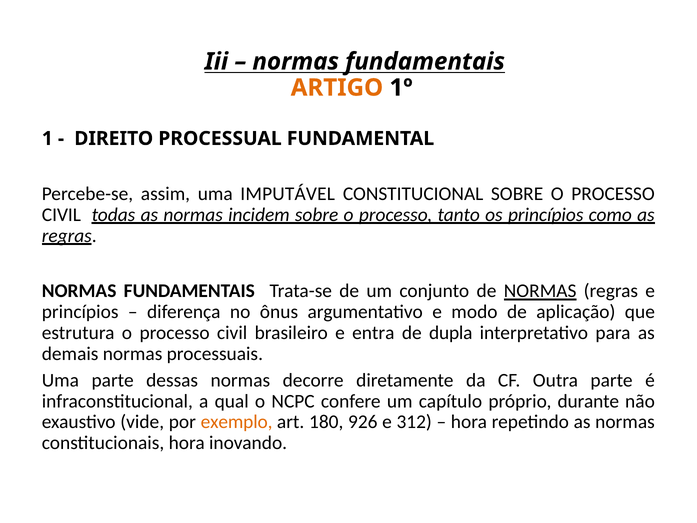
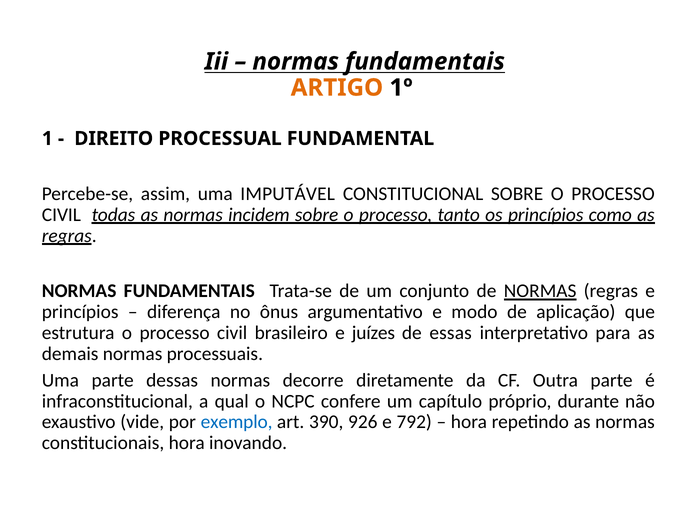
entra: entra -> juízes
dupla: dupla -> essas
exemplo colour: orange -> blue
180: 180 -> 390
312: 312 -> 792
